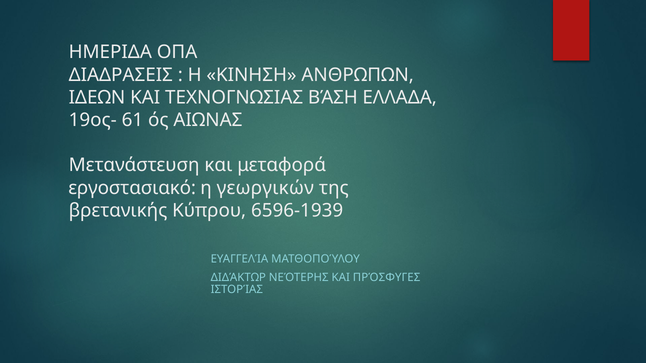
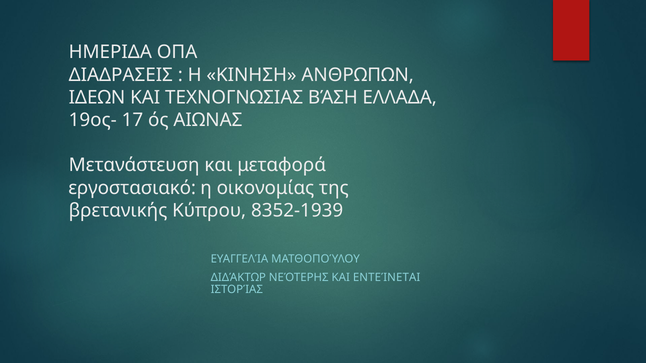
61: 61 -> 17
γεωργικών: γεωργικών -> οικονομίας
6596-1939: 6596-1939 -> 8352-1939
ΠΡΌΣΦΥΓΕΣ: ΠΡΌΣΦΥΓΕΣ -> ΕΝΤΕΊΝΕΤΑΙ
